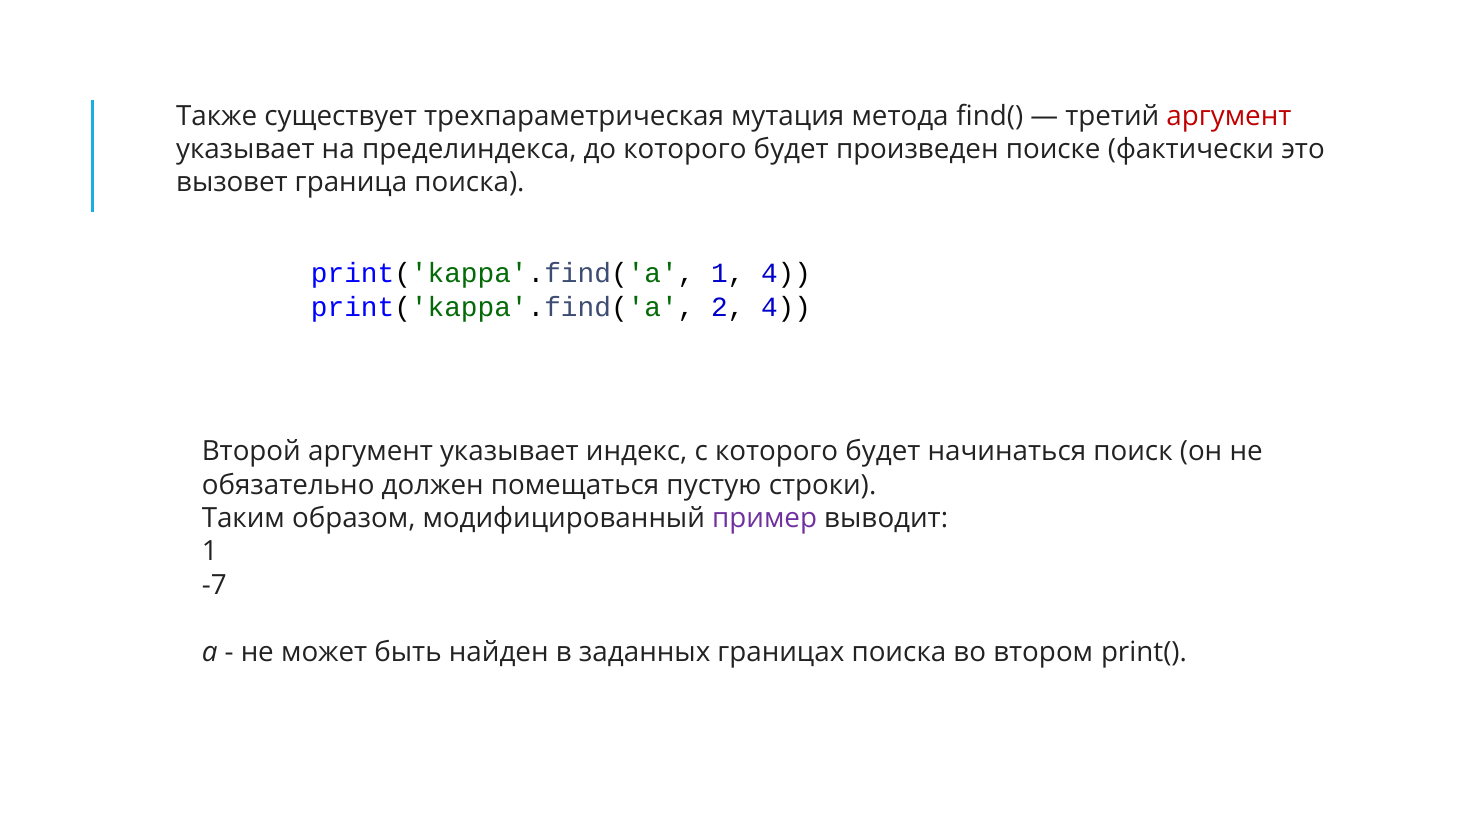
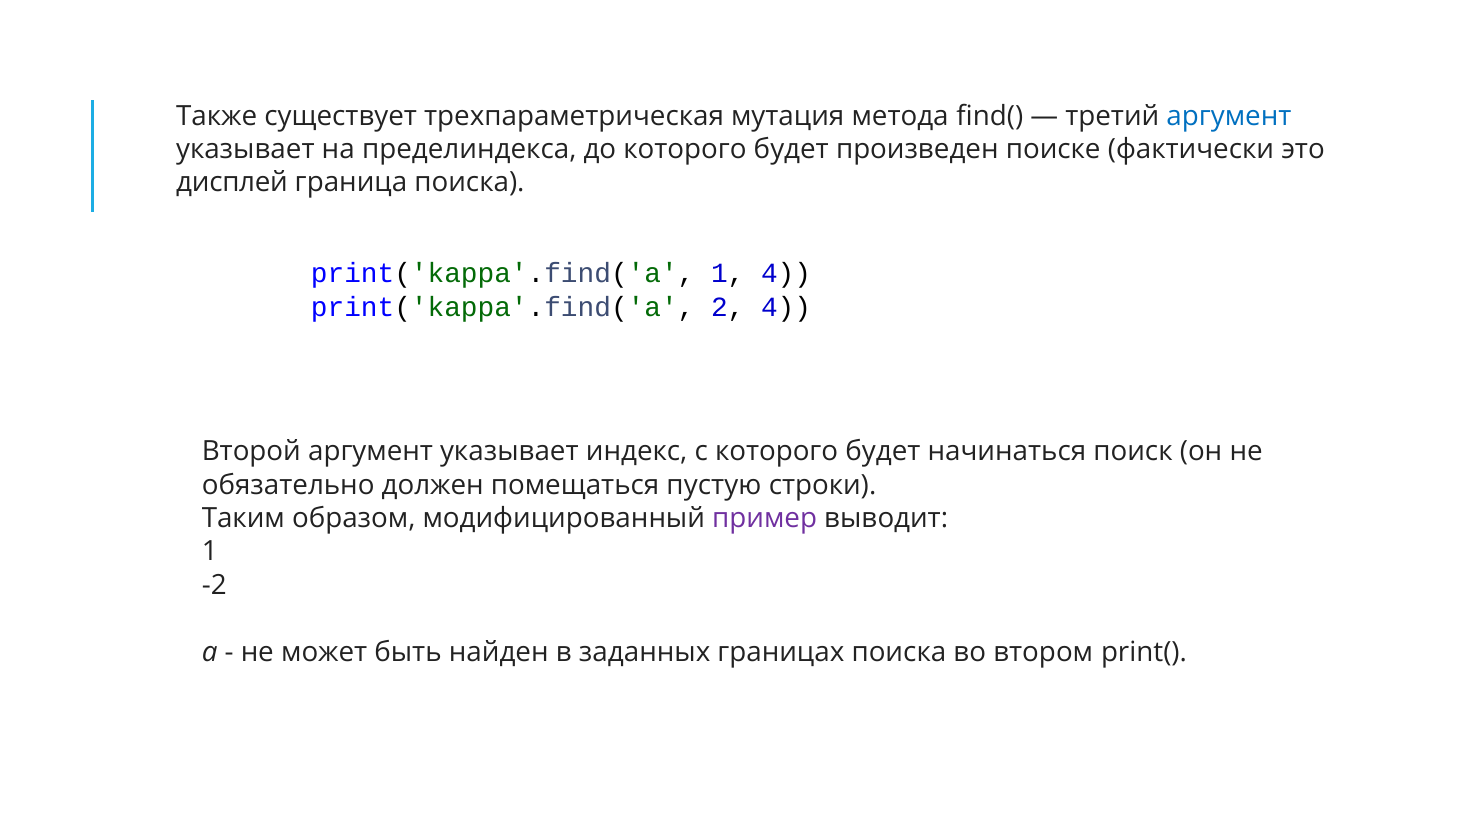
аргумент at (1229, 116) colour: red -> blue
вызовет: вызовет -> дисплей
-7: -7 -> -2
